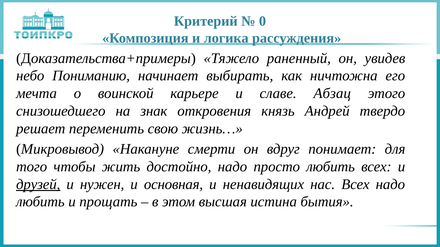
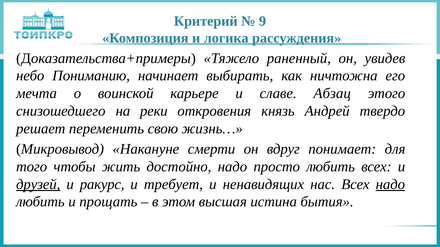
0: 0 -> 9
знак: знак -> реки
нужен: нужен -> ракурс
основная: основная -> требует
надо at (390, 185) underline: none -> present
